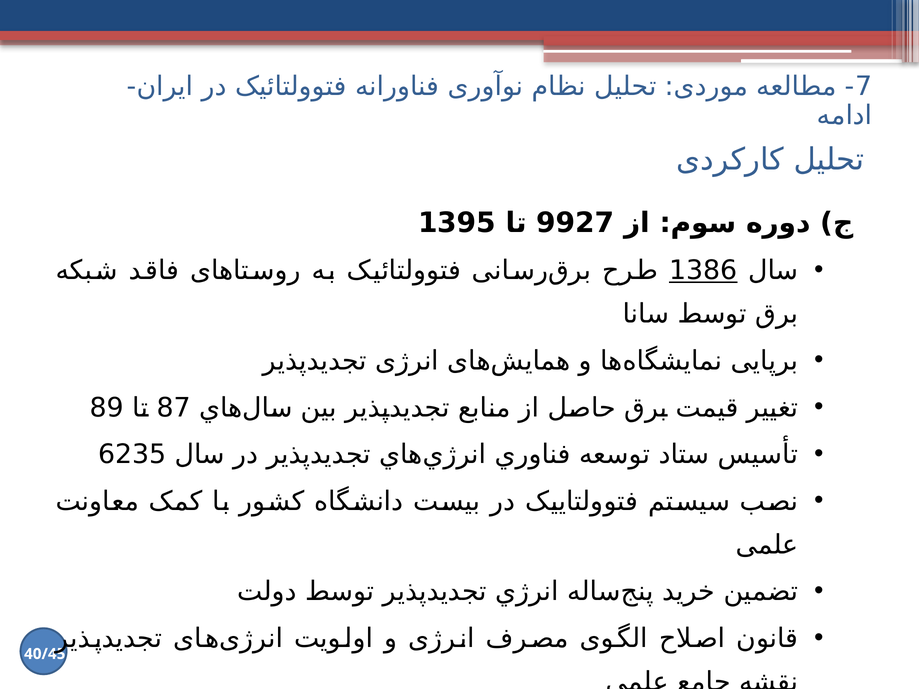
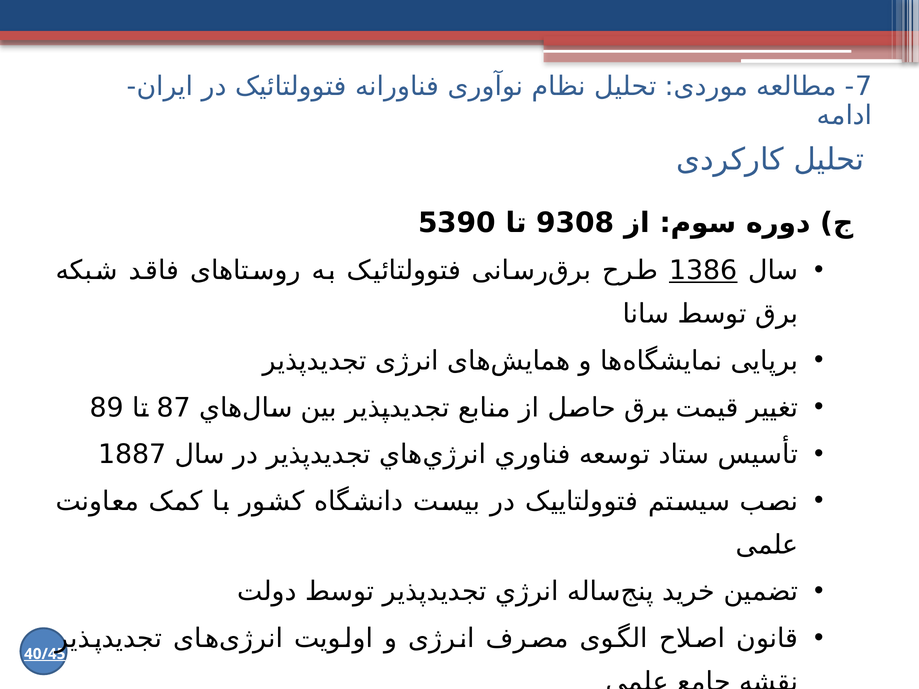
1395: 1395 -> 5390
9927: 9927 -> 9308
6235: 6235 -> 1887
40/45 underline: none -> present
